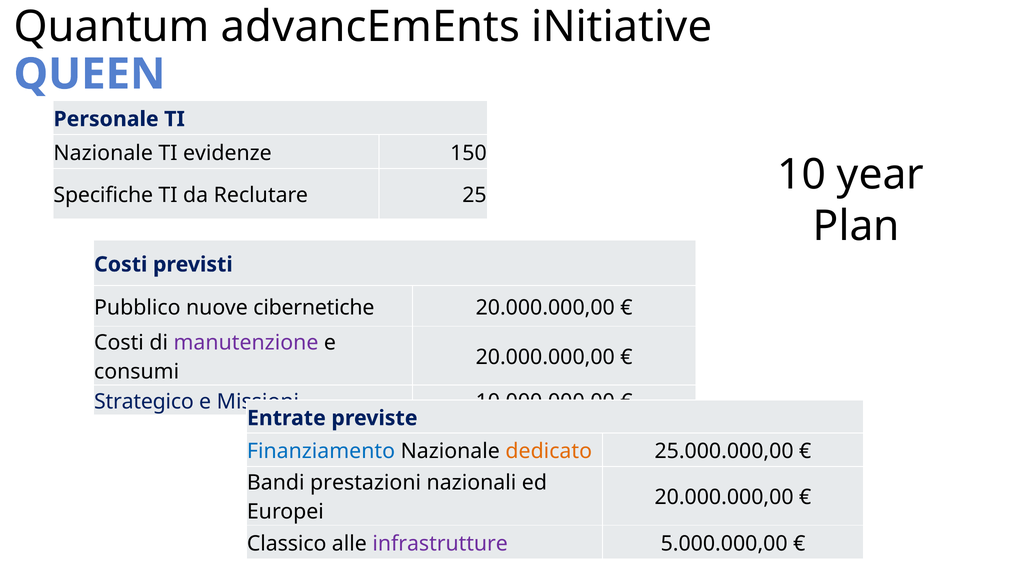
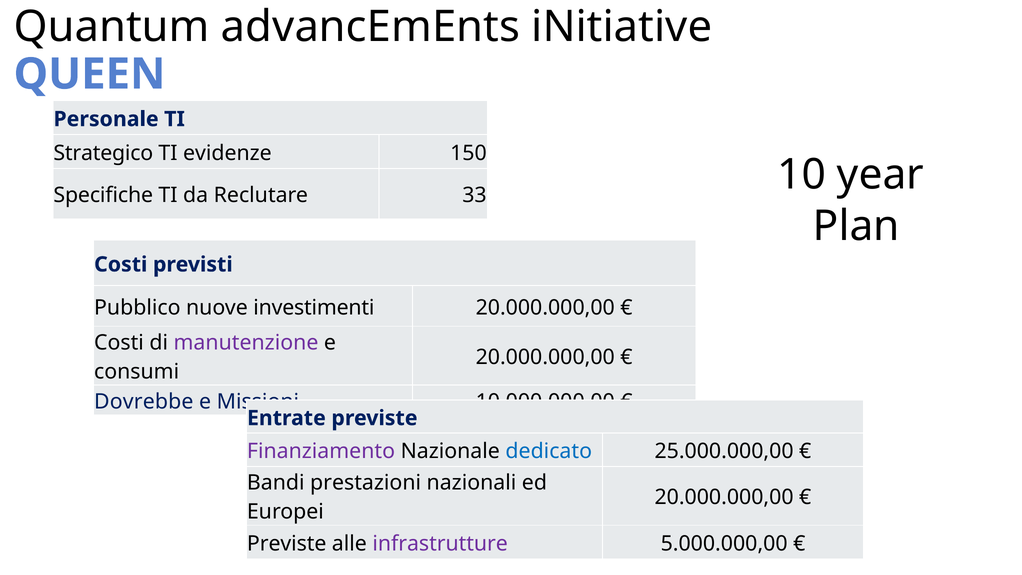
Nazionale at (103, 153): Nazionale -> Strategico
25: 25 -> 33
cibernetiche: cibernetiche -> investimenti
Strategico: Strategico -> Dovrebbe
Finanziamento colour: blue -> purple
dedicato colour: orange -> blue
Classico at (287, 544): Classico -> Previste
